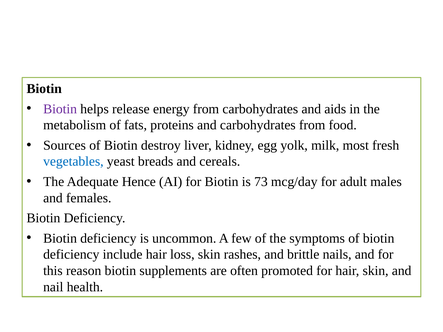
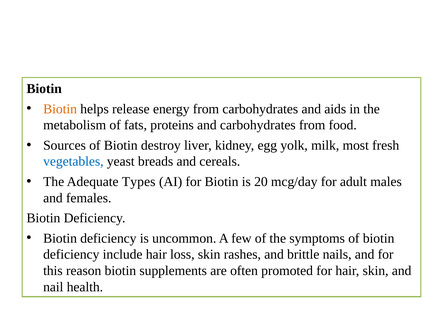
Biotin at (60, 109) colour: purple -> orange
Hence: Hence -> Types
73: 73 -> 20
